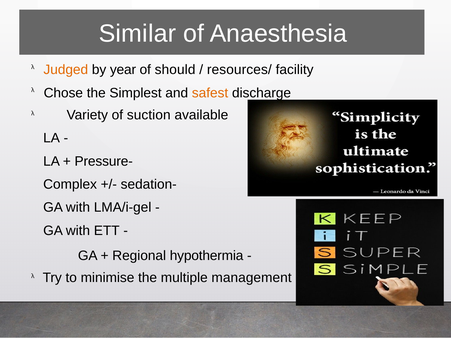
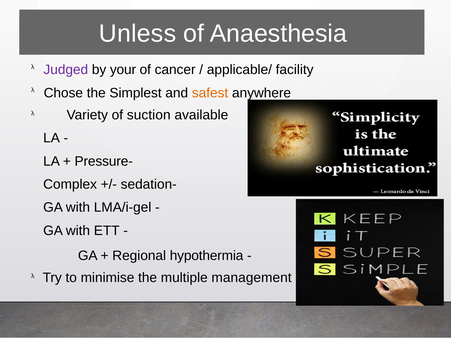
Similar: Similar -> Unless
Judged colour: orange -> purple
year: year -> your
should: should -> cancer
resources/: resources/ -> applicable/
discharge: discharge -> anywhere
